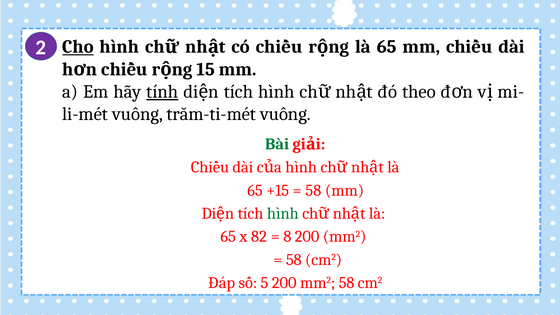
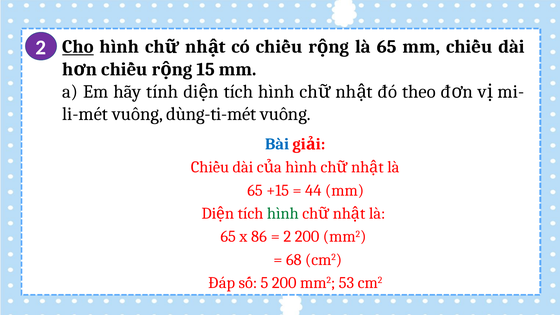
tính underline: present -> none
trăm-ti-mét: trăm-ti-mét -> dùng-ti-mét
Bài colour: green -> blue
58 at (313, 190): 58 -> 44
82: 82 -> 86
8 at (287, 237): 8 -> 2
58 at (294, 260): 58 -> 68
mm2 58: 58 -> 53
